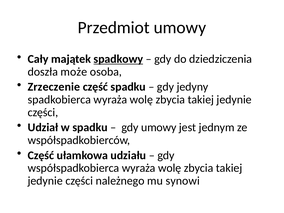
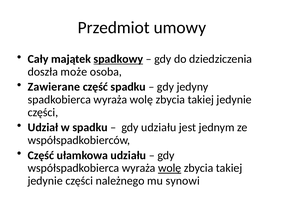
Zrzeczenie: Zrzeczenie -> Zawierane
gdy umowy: umowy -> udziału
wolę at (170, 168) underline: none -> present
